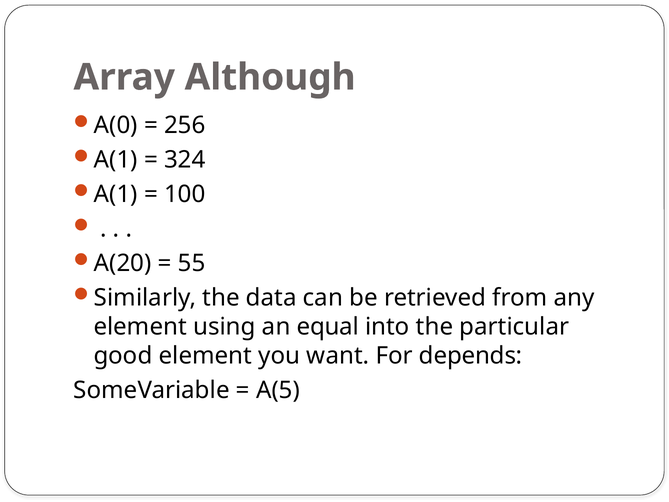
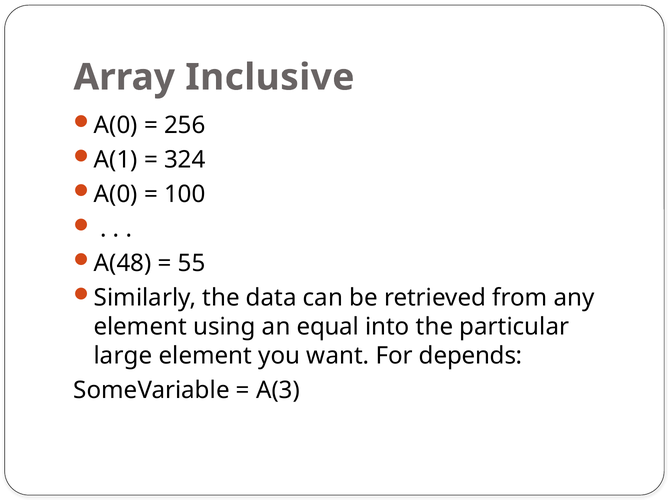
Although: Although -> Inclusive
A(1 at (116, 194): A(1 -> A(0
A(20: A(20 -> A(48
good: good -> large
A(5: A(5 -> A(3
